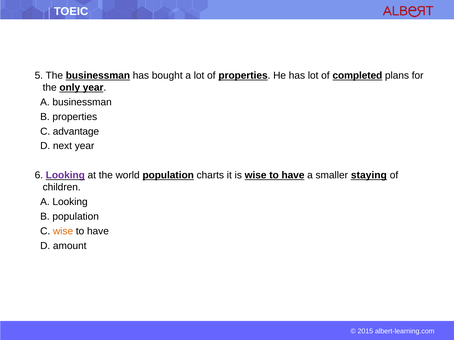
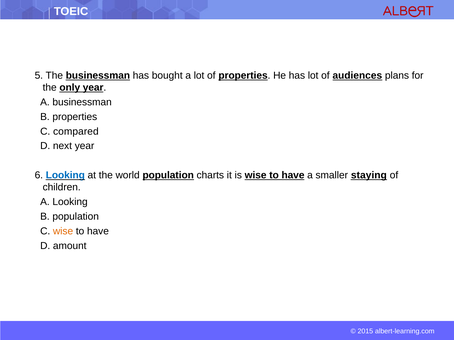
completed: completed -> audiences
advantage: advantage -> compared
Looking at (65, 175) colour: purple -> blue
